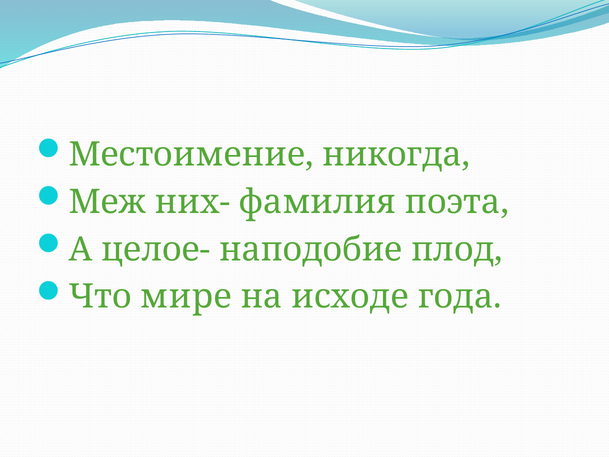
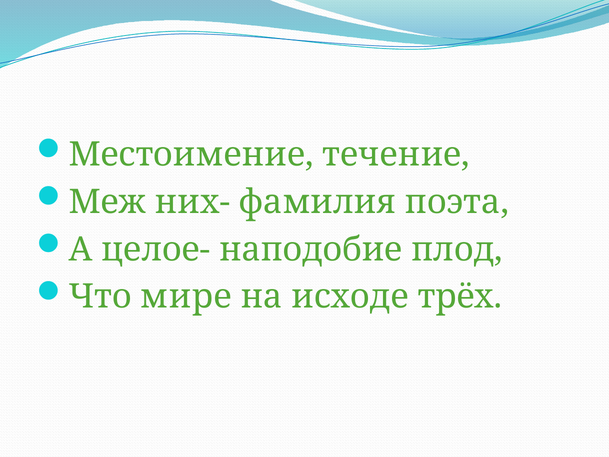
никогда: никогда -> течение
года: года -> трёх
